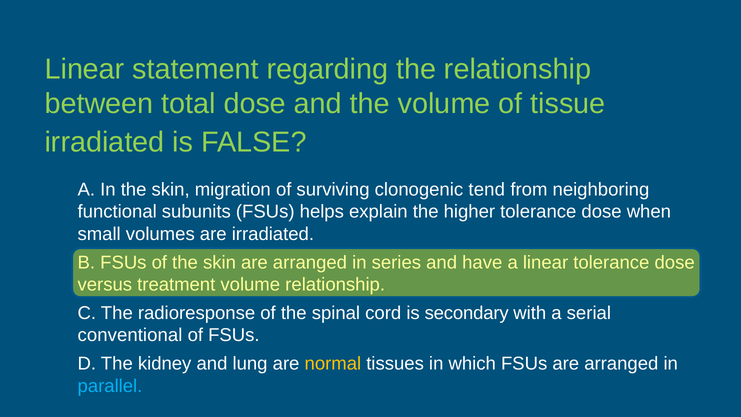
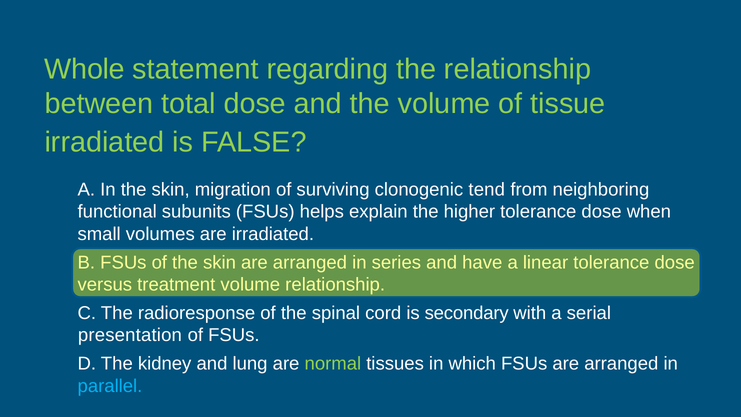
Linear at (85, 69): Linear -> Whole
conventional: conventional -> presentation
normal colour: yellow -> light green
